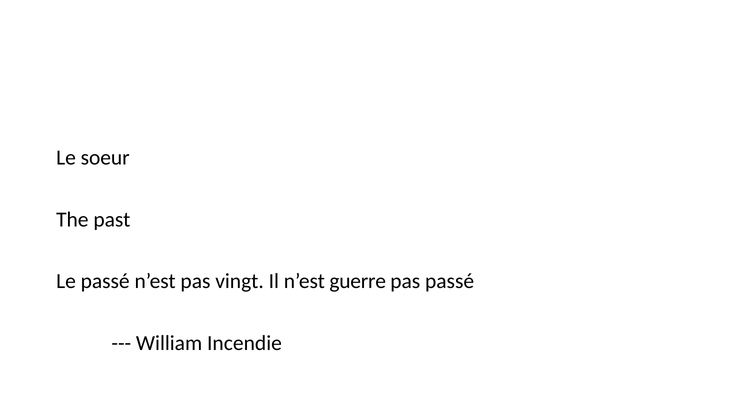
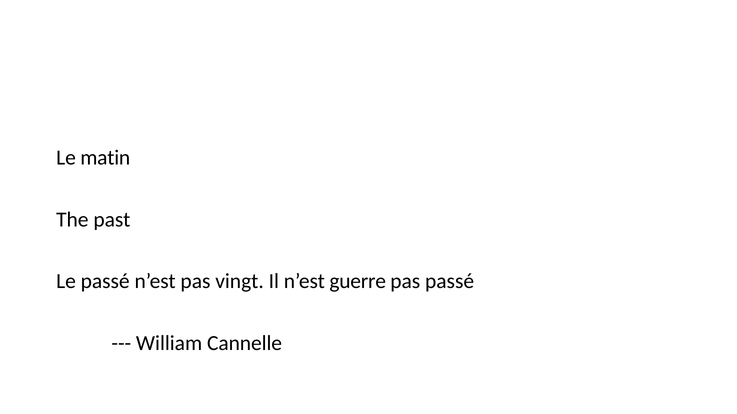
soeur: soeur -> matin
Incendie: Incendie -> Cannelle
